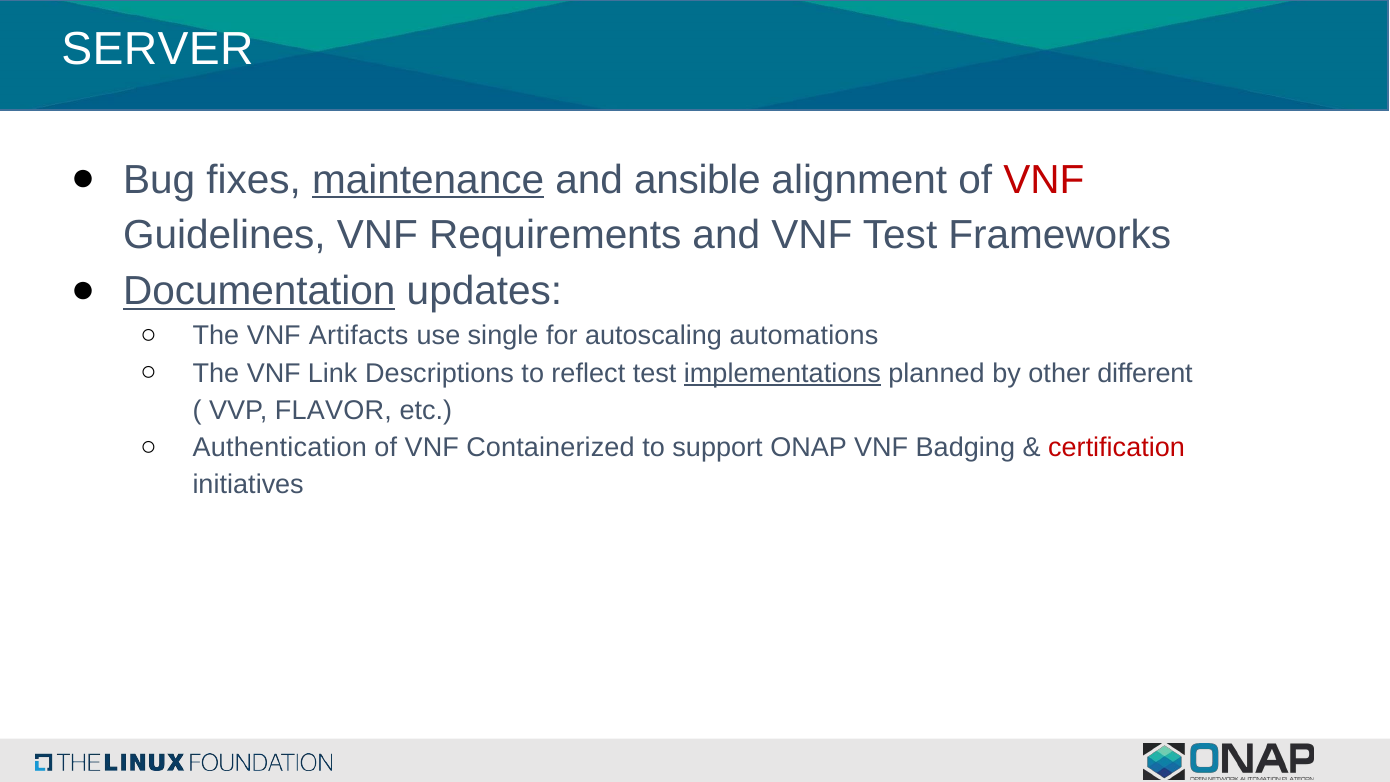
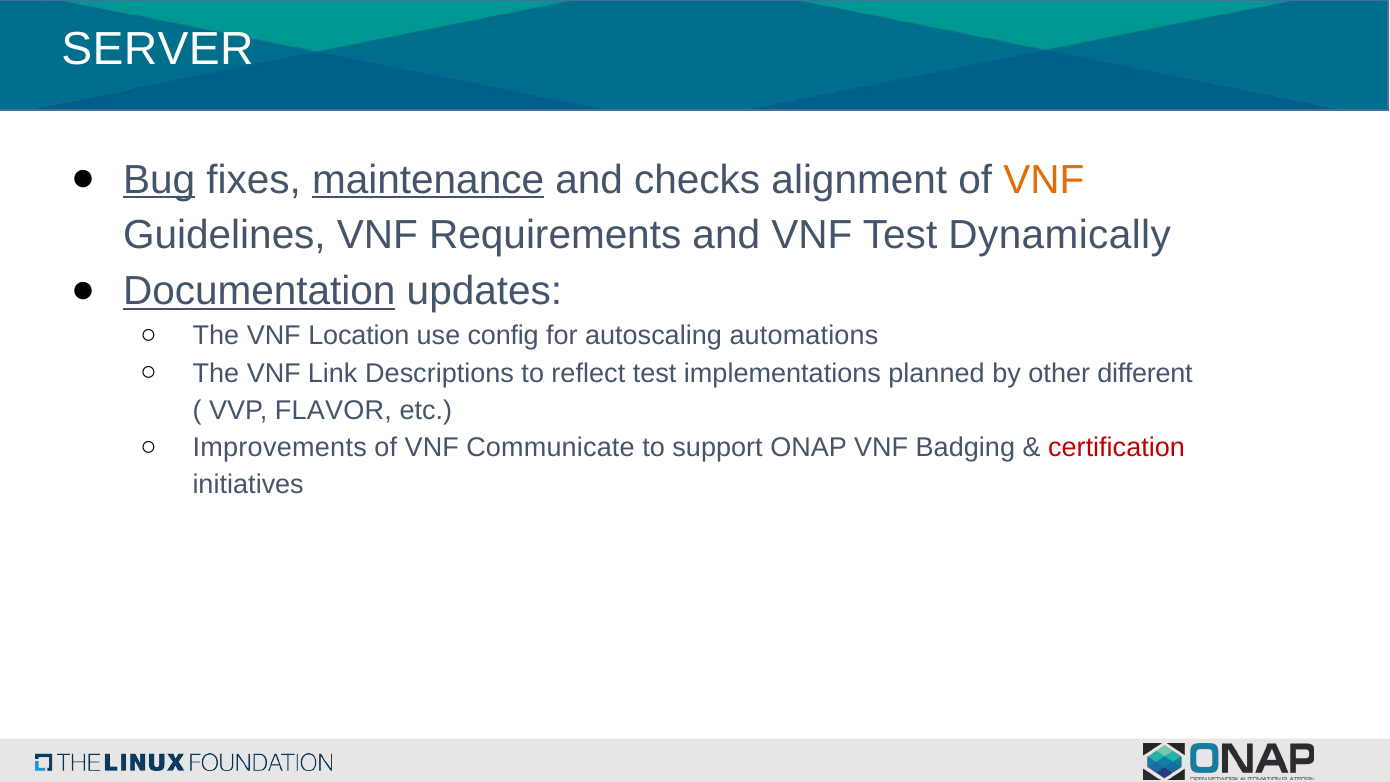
Bug underline: none -> present
ansible: ansible -> checks
VNF at (1044, 180) colour: red -> orange
Frameworks: Frameworks -> Dynamically
Artifacts: Artifacts -> Location
single: single -> config
implementations underline: present -> none
Authentication: Authentication -> Improvements
Containerized: Containerized -> Communicate
